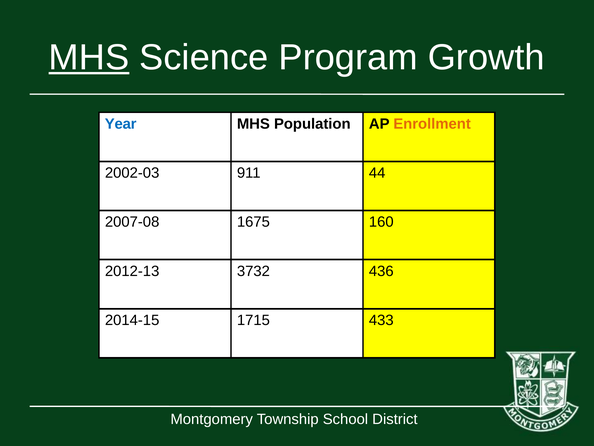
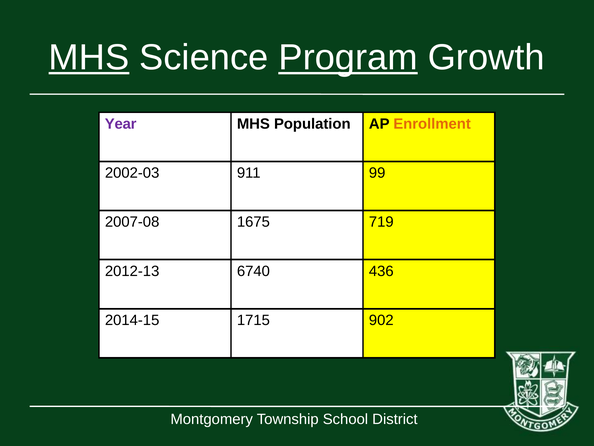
Program underline: none -> present
Year colour: blue -> purple
44: 44 -> 99
160: 160 -> 719
3732: 3732 -> 6740
433: 433 -> 902
